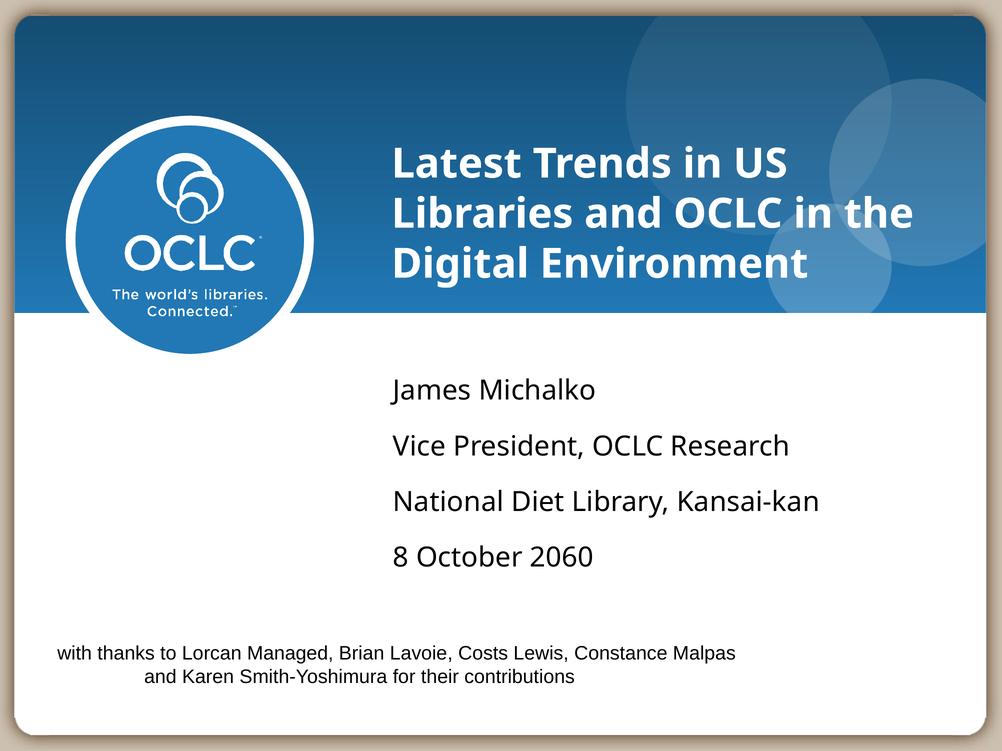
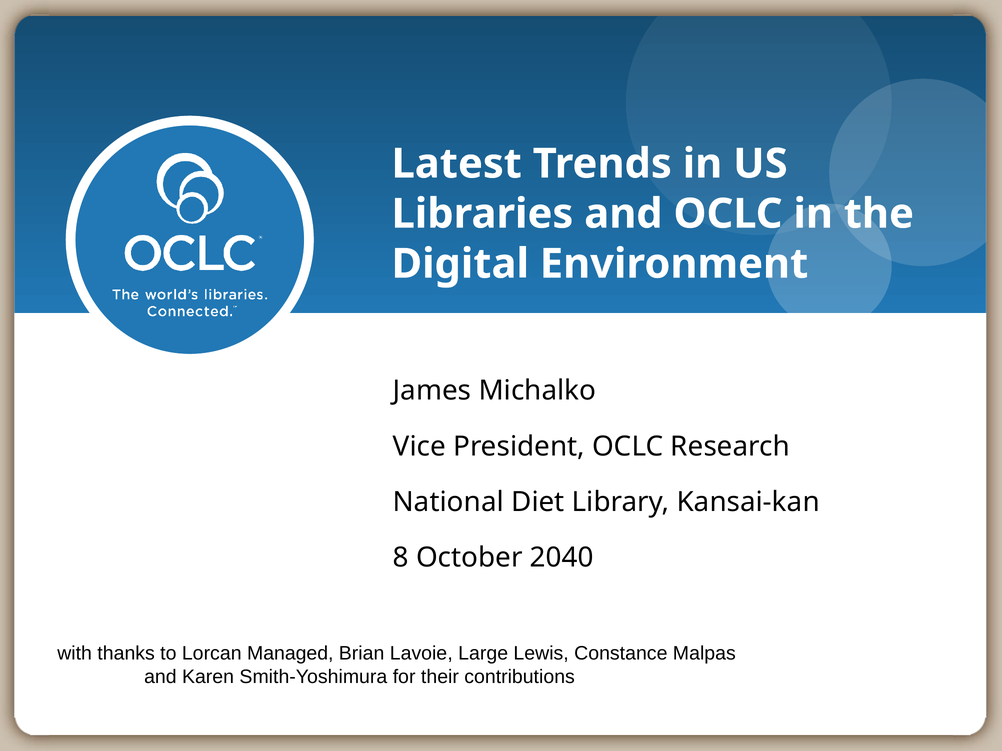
2060: 2060 -> 2040
Costs: Costs -> Large
